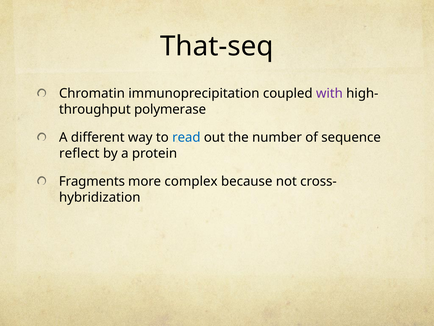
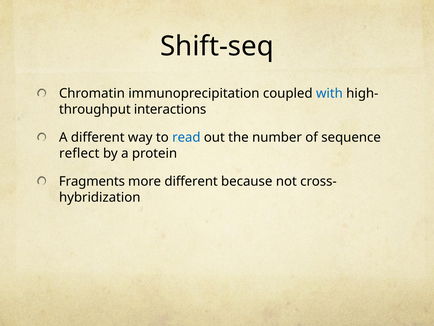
That-seq: That-seq -> Shift-seq
with colour: purple -> blue
polymerase: polymerase -> interactions
more complex: complex -> different
